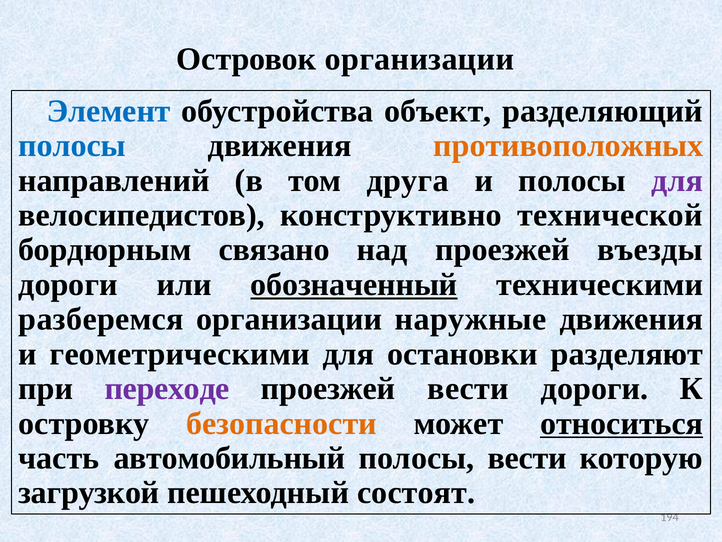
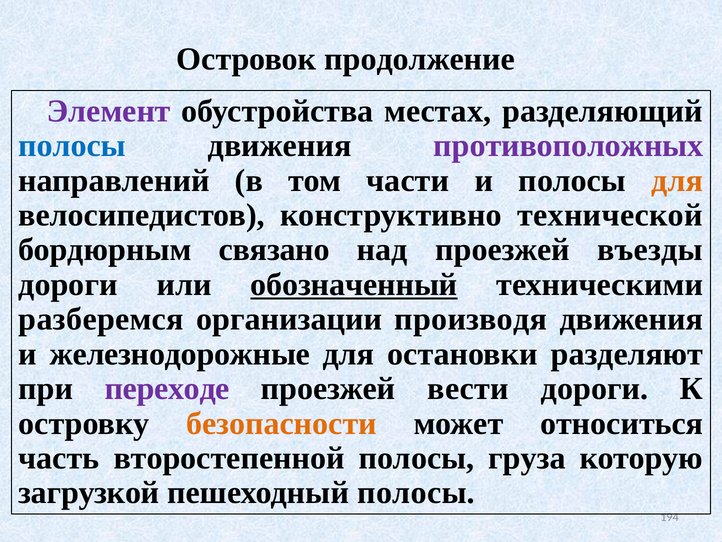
Островок организации: организации -> продолжение
Элемент colour: blue -> purple
объект: объект -> местах
противоположных colour: orange -> purple
друга: друга -> части
для at (677, 180) colour: purple -> orange
наружные: наружные -> производя
геометрическими: геометрическими -> железнодорожные
относиться underline: present -> none
автомобильный: автомобильный -> второстепенной
полосы вести: вести -> груза
пешеходный состоят: состоят -> полосы
